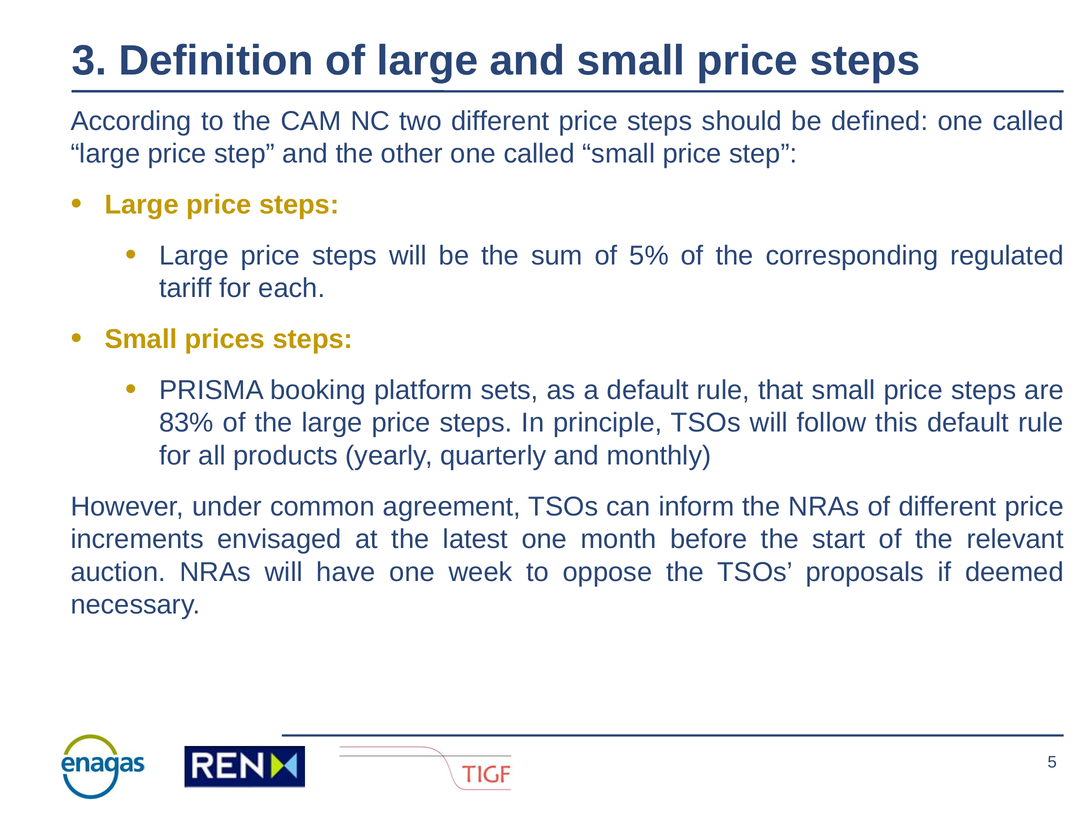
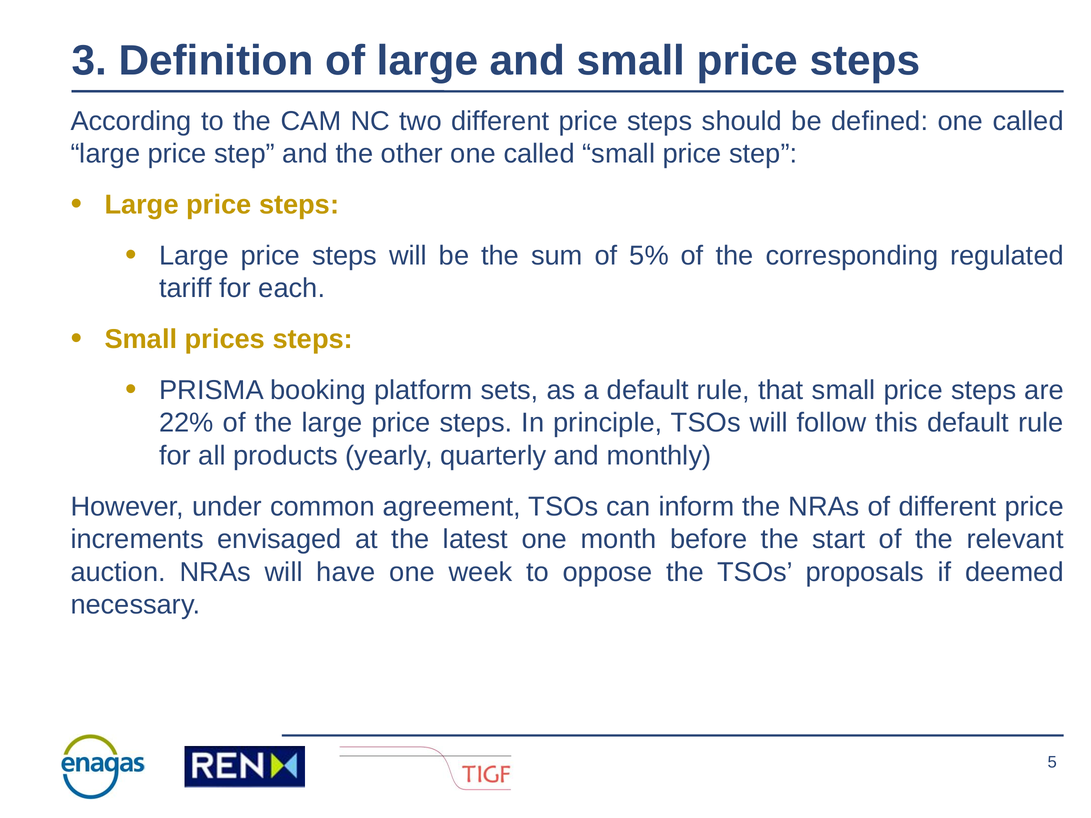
83%: 83% -> 22%
